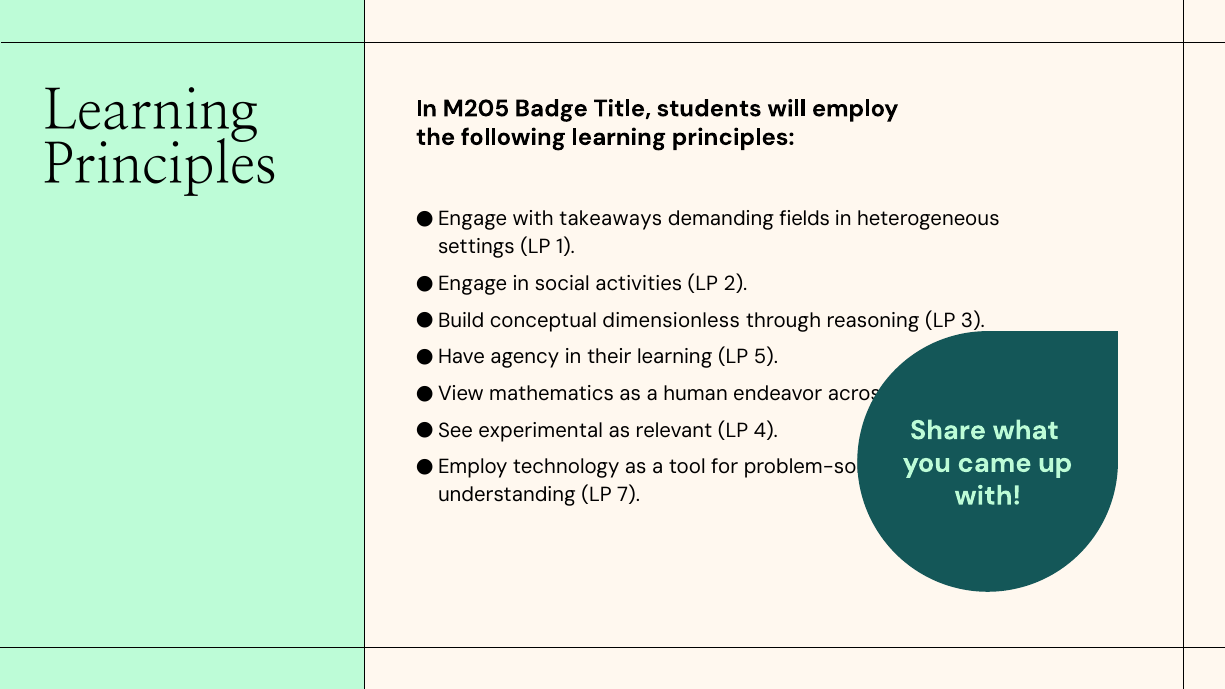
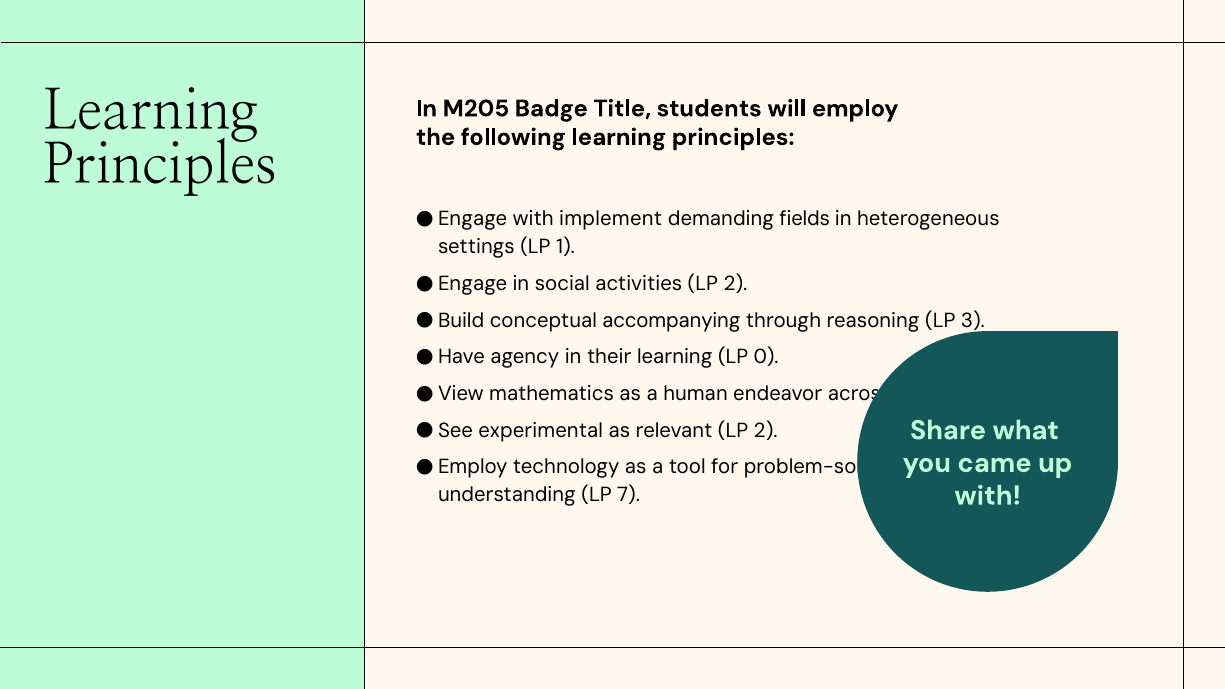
takeaways: takeaways -> implement
dimensionless: dimensionless -> accompanying
learning LP 5: 5 -> 0
relevant LP 4: 4 -> 2
